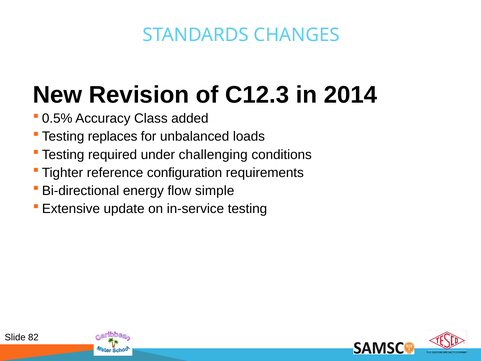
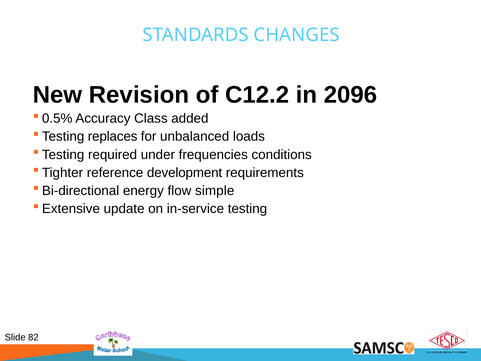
C12.3: C12.3 -> C12.2
2014: 2014 -> 2096
challenging: challenging -> frequencies
configuration: configuration -> development
